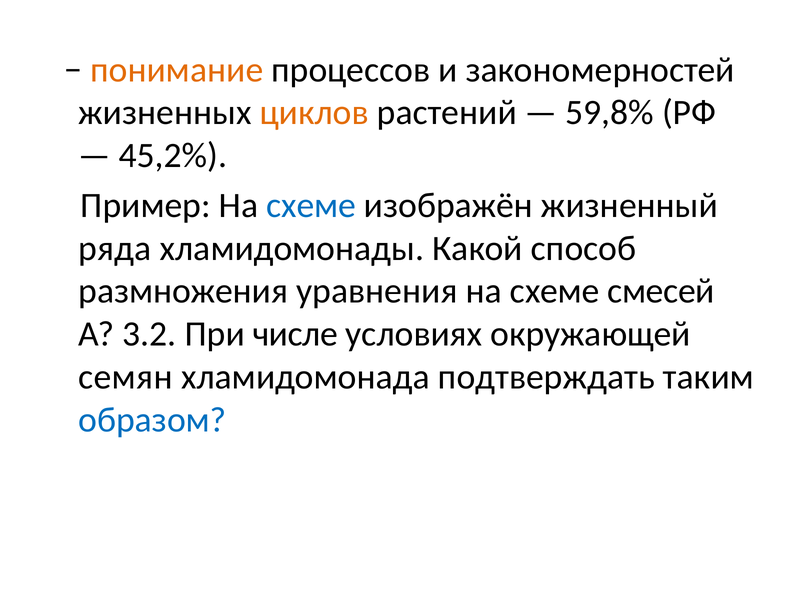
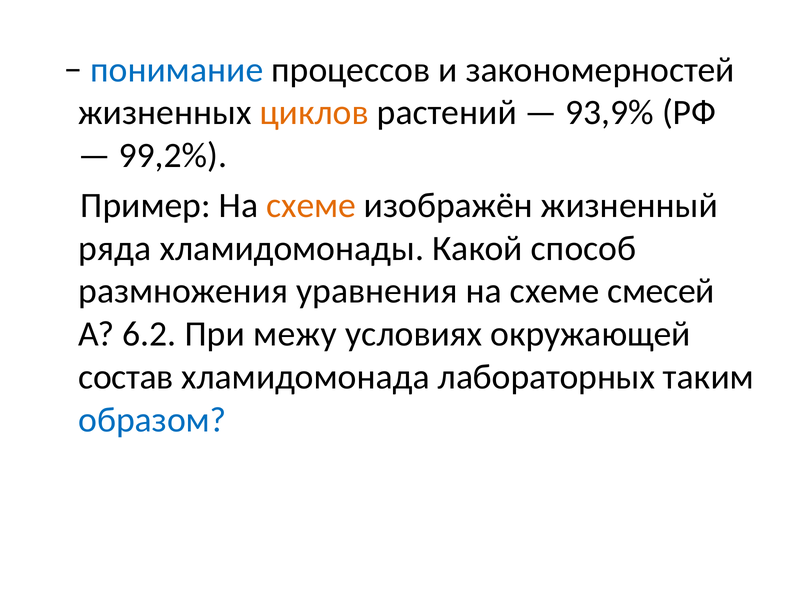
понимание colour: orange -> blue
59,8%: 59,8% -> 93,9%
45,2%: 45,2% -> 99,2%
схеме at (311, 206) colour: blue -> orange
3.2: 3.2 -> 6.2
числе: числе -> межу
семян: семян -> состав
подтверждать: подтверждать -> лабораторных
